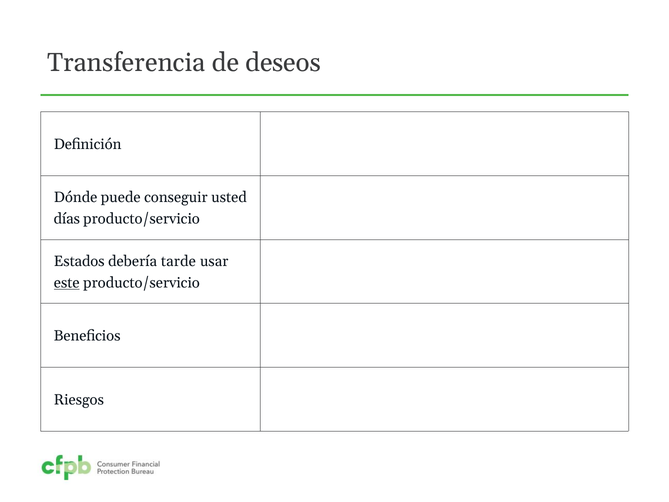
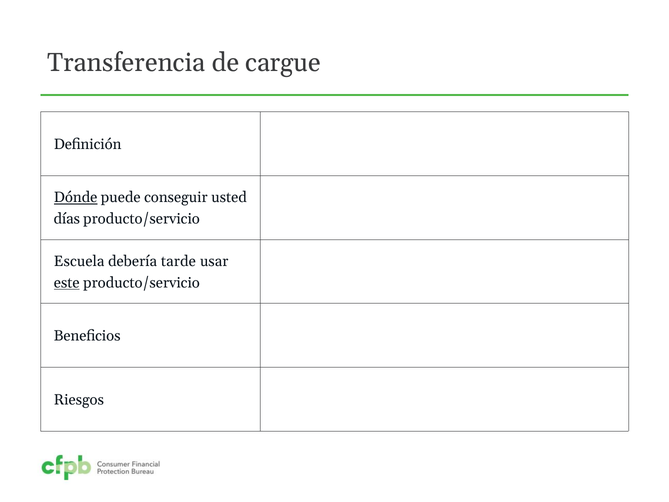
deseos: deseos -> cargue
Dónde underline: none -> present
Estados: Estados -> Escuela
